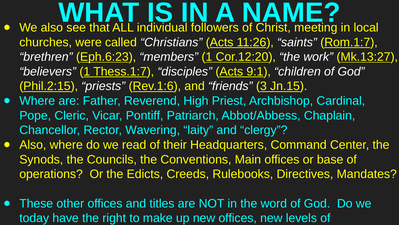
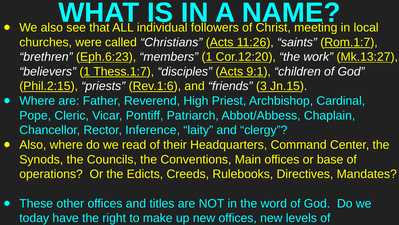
Wavering: Wavering -> Inference
